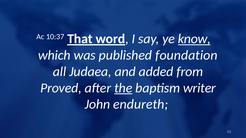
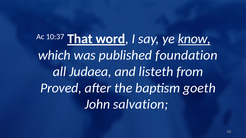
added: added -> listeth
the underline: present -> none
writer: writer -> goeth
endureth: endureth -> salvation
